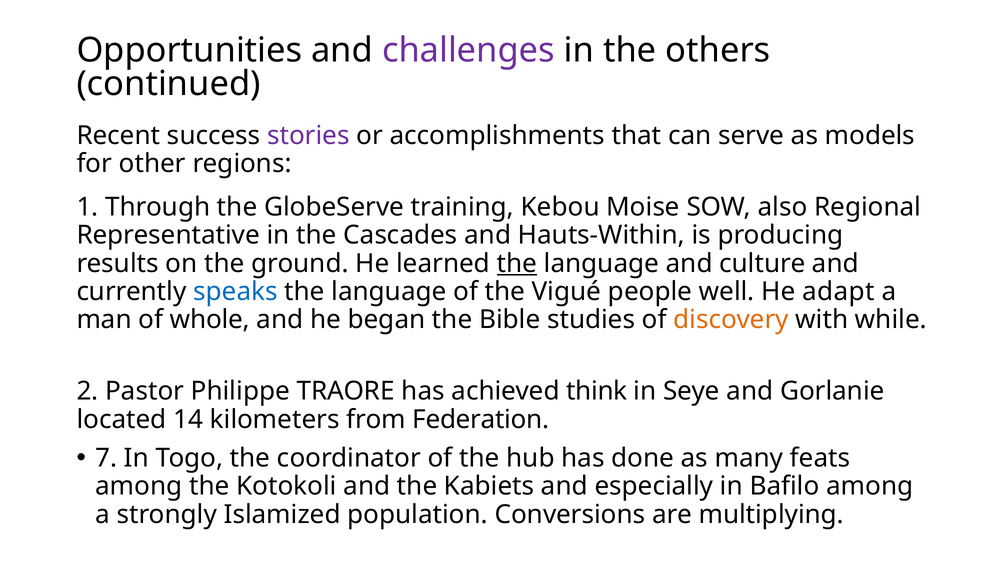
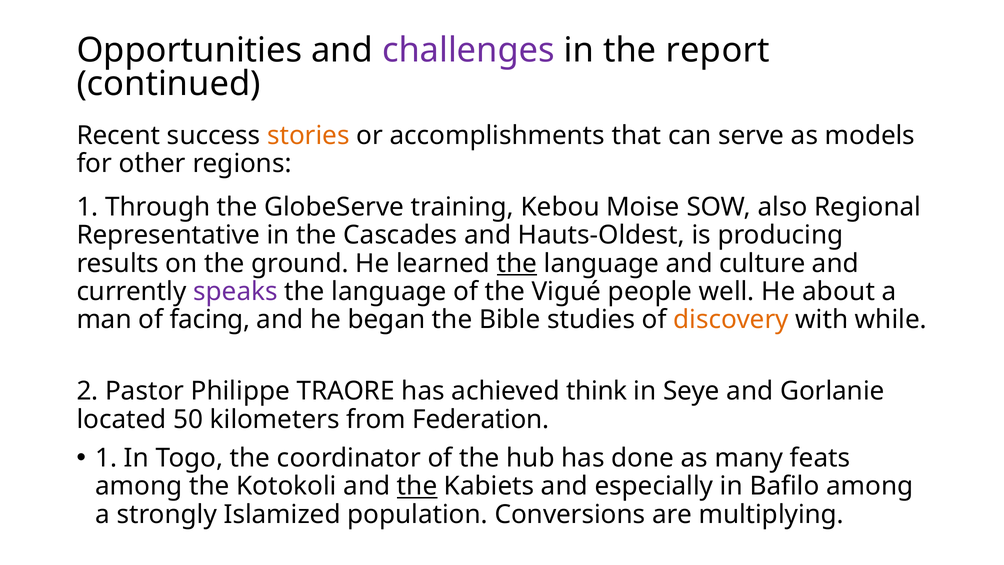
others: others -> report
stories colour: purple -> orange
Hauts-Within: Hauts-Within -> Hauts-Oldest
speaks colour: blue -> purple
adapt: adapt -> about
whole: whole -> facing
14: 14 -> 50
7 at (106, 458): 7 -> 1
the at (417, 486) underline: none -> present
